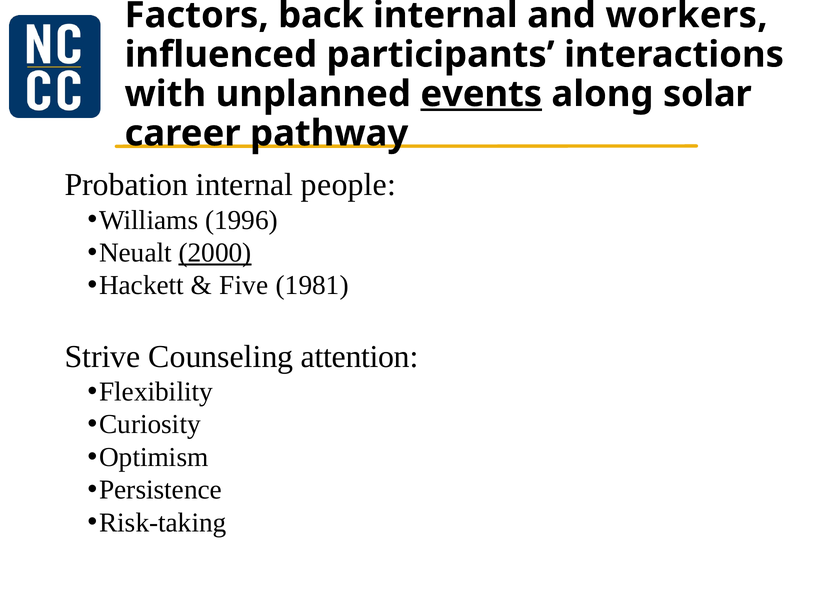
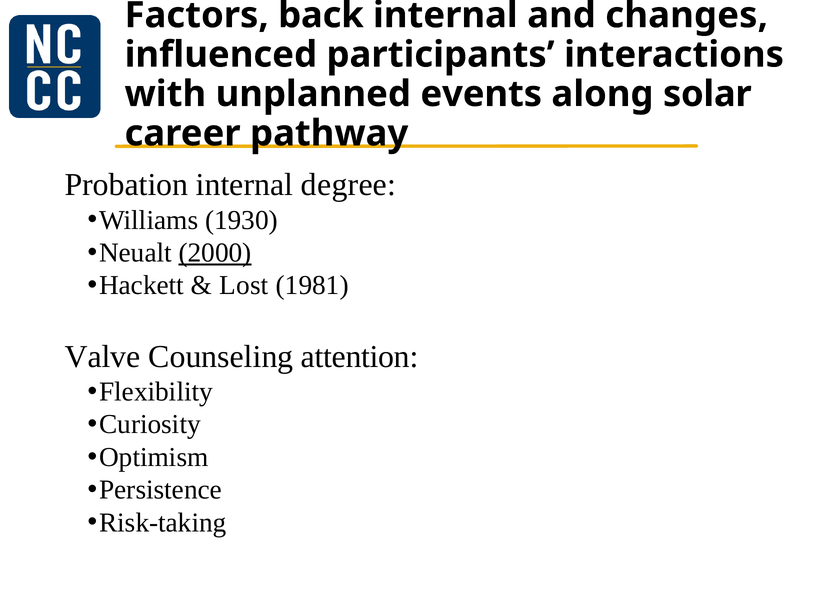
workers: workers -> changes
events underline: present -> none
people: people -> degree
1996: 1996 -> 1930
Five: Five -> Lost
Strive: Strive -> Valve
